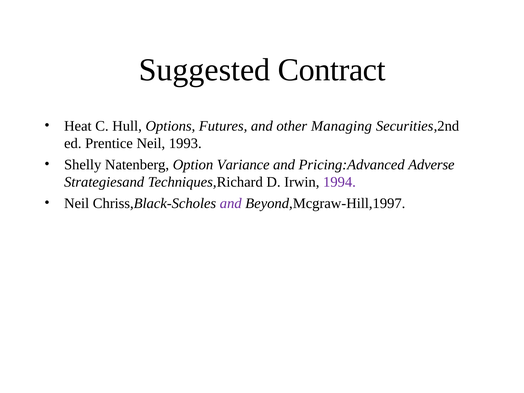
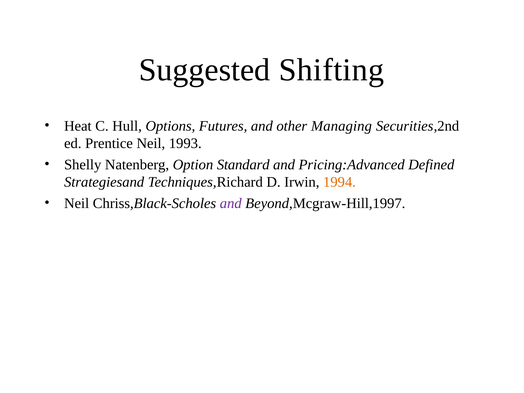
Contract: Contract -> Shifting
Variance: Variance -> Standard
Adverse: Adverse -> Defined
1994 colour: purple -> orange
